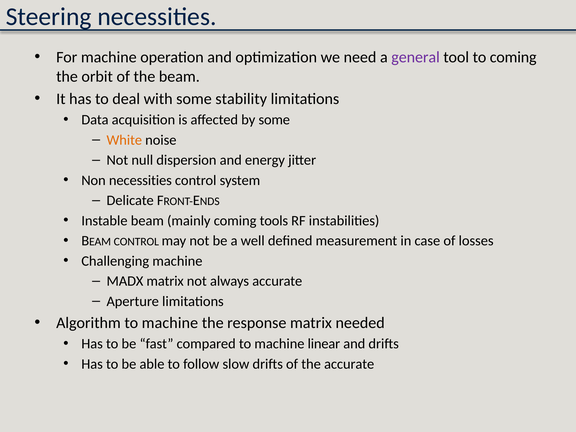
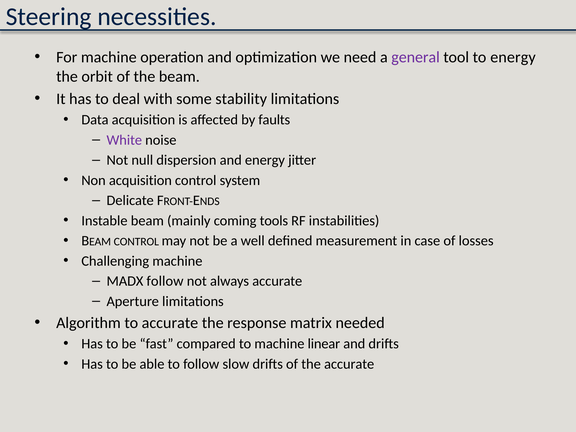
to coming: coming -> energy
by some: some -> faults
White colour: orange -> purple
Non necessities: necessities -> acquisition
MADX matrix: matrix -> follow
Algorithm to machine: machine -> accurate
